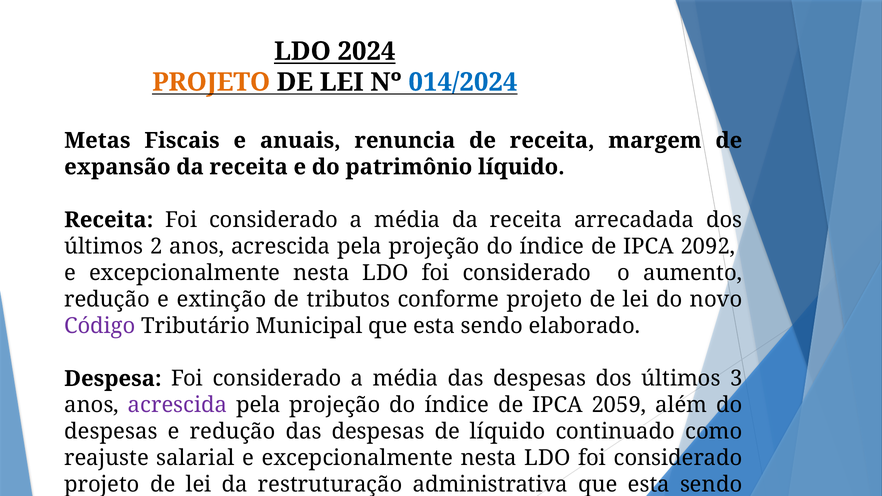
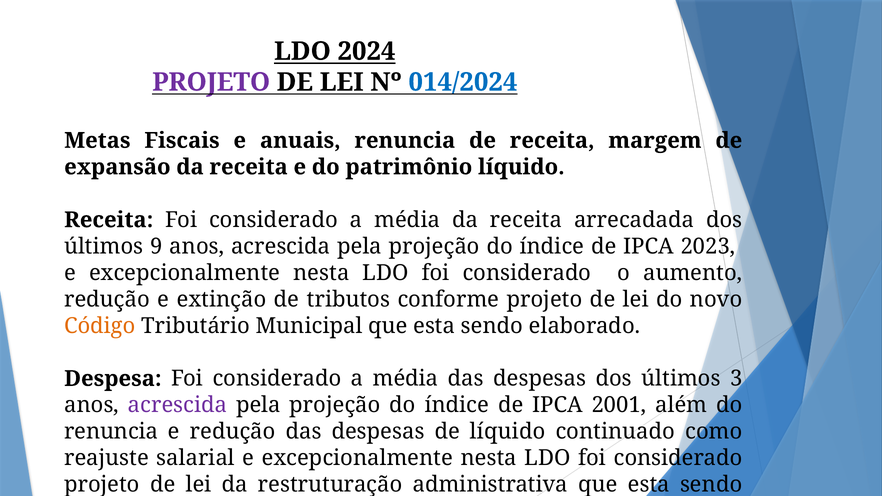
PROJETO at (211, 82) colour: orange -> purple
2: 2 -> 9
2092: 2092 -> 2023
Código colour: purple -> orange
2059: 2059 -> 2001
despesas at (111, 432): despesas -> renuncia
